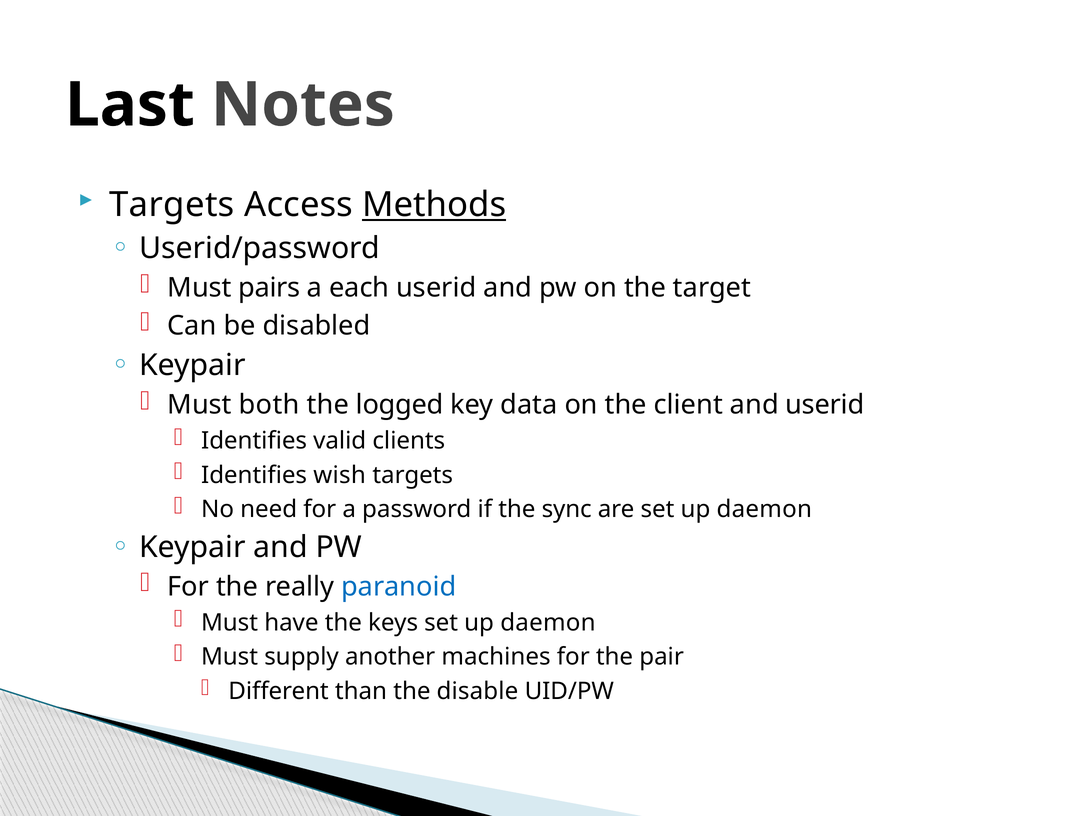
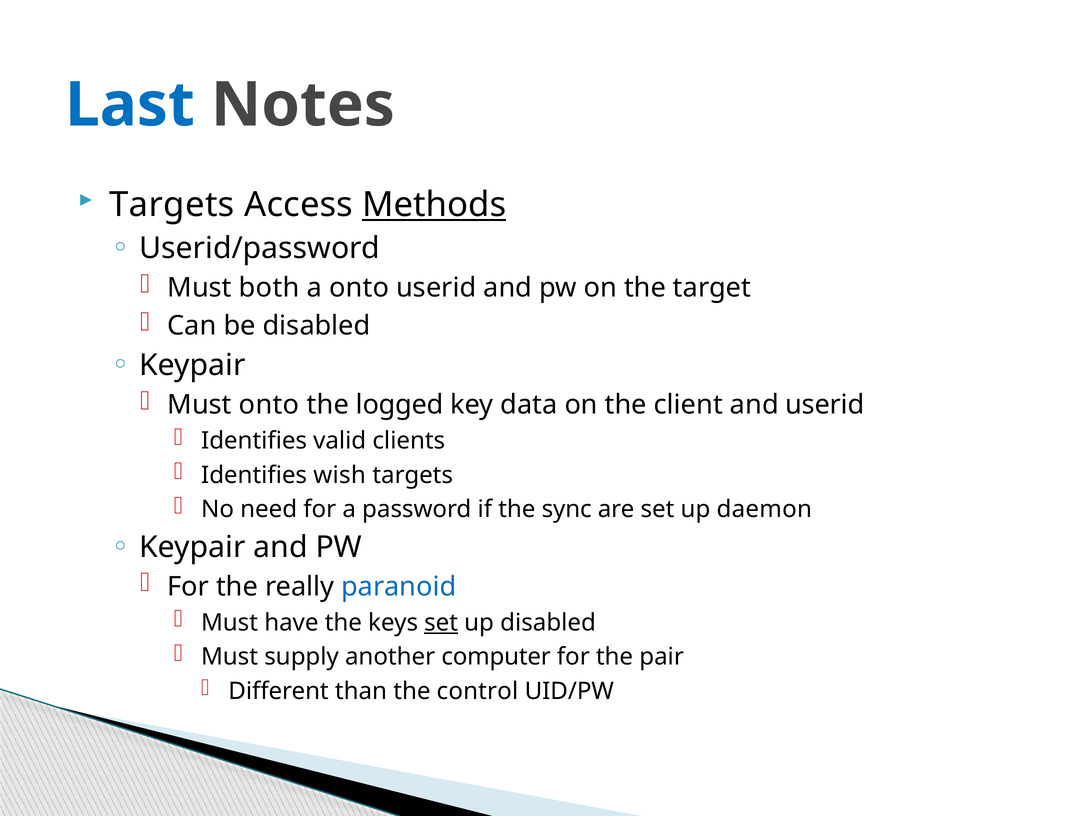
Last colour: black -> blue
pairs: pairs -> both
a each: each -> onto
Must both: both -> onto
set at (441, 623) underline: none -> present
daemon at (548, 623): daemon -> disabled
machines: machines -> computer
disable: disable -> control
